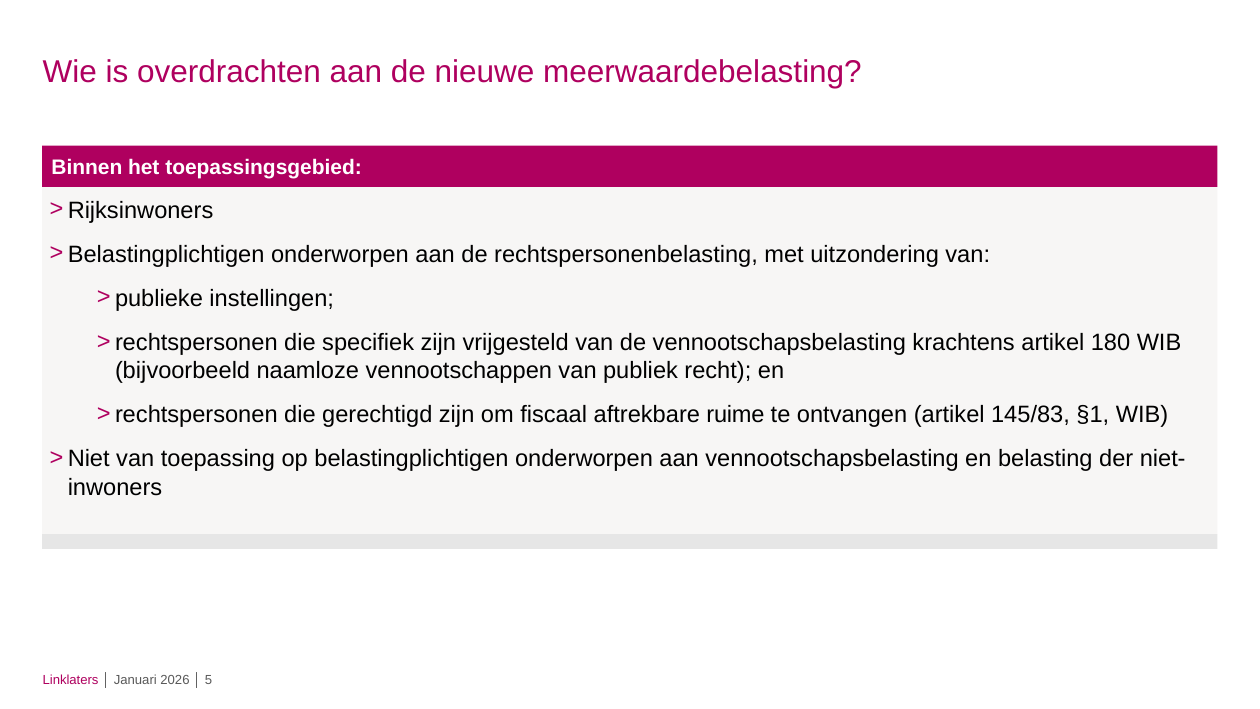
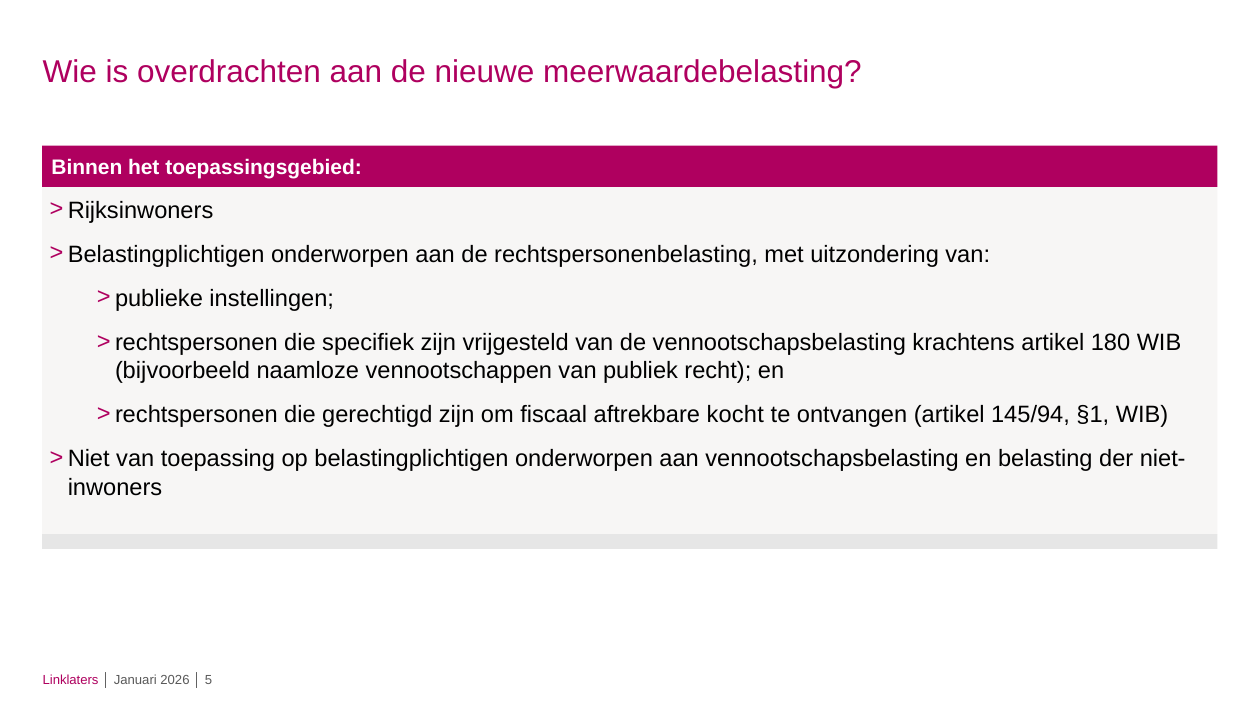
ruime: ruime -> kocht
145/83: 145/83 -> 145/94
